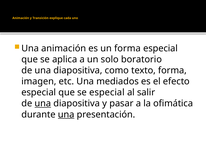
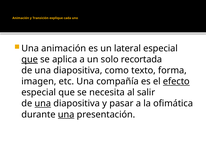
un forma: forma -> lateral
que at (30, 59) underline: none -> present
boratorio: boratorio -> recortada
mediados: mediados -> compañía
efecto underline: none -> present
se especial: especial -> necesita
